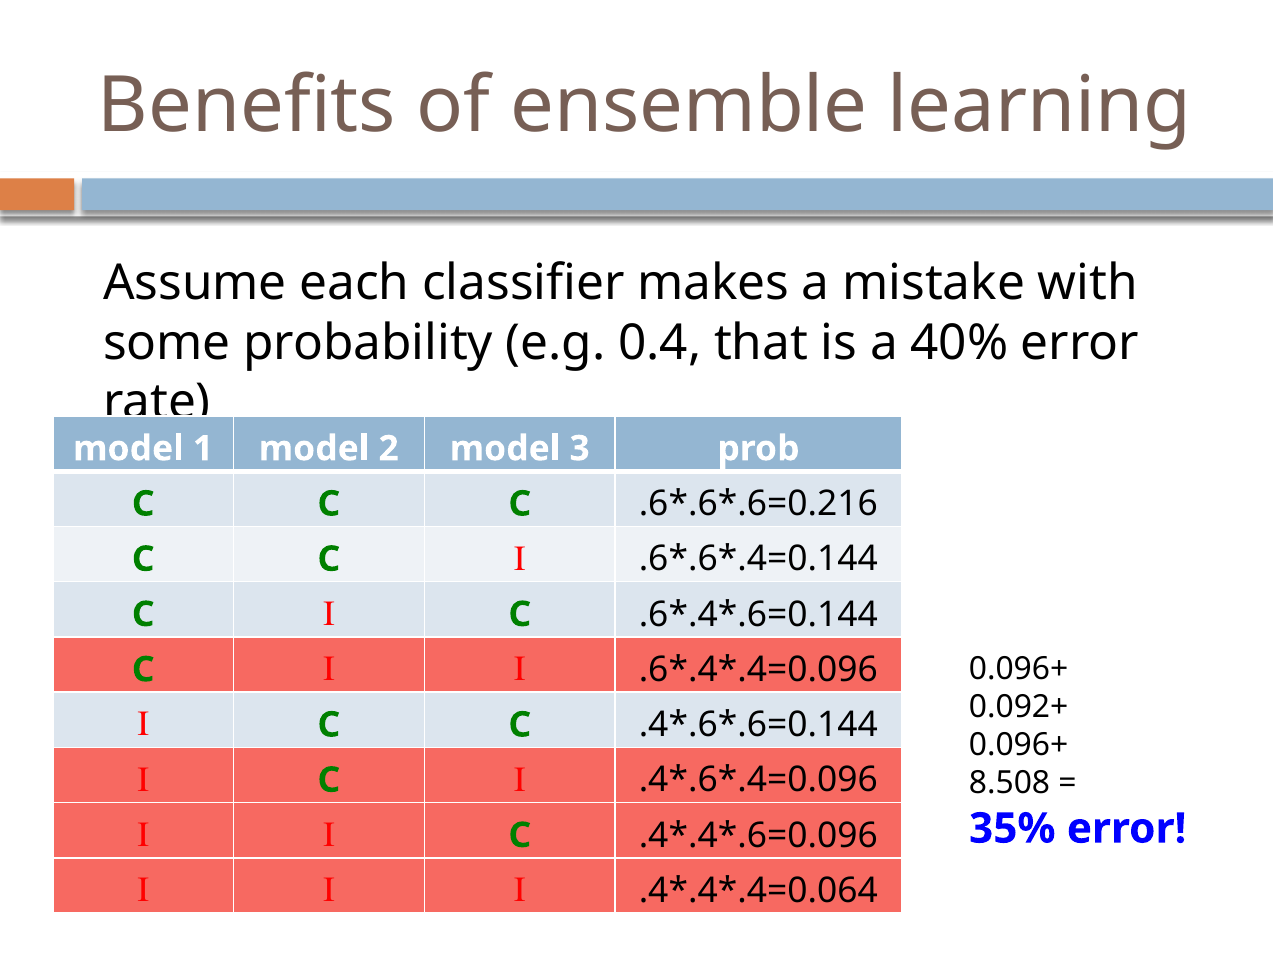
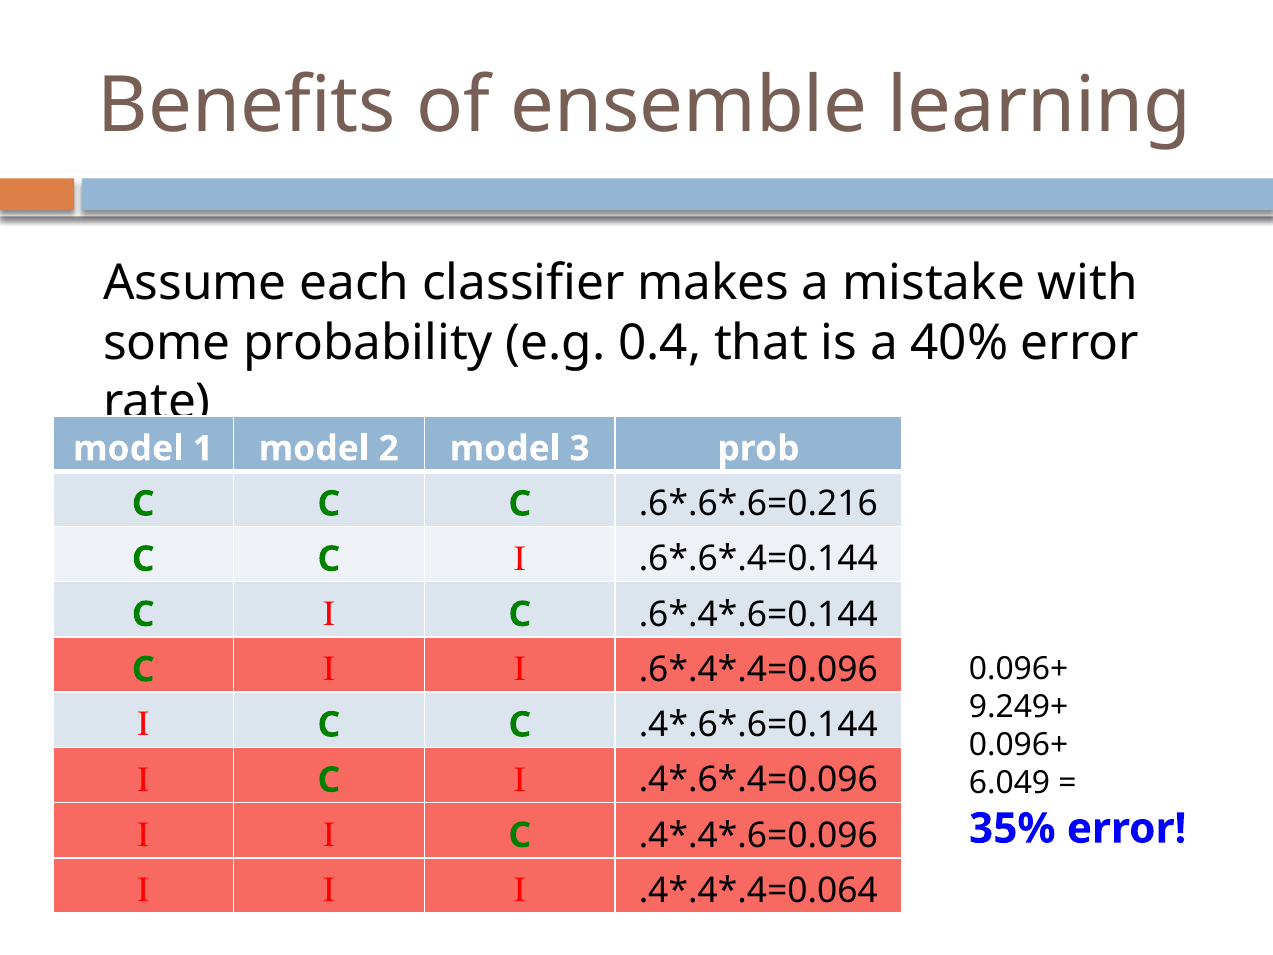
0.092+: 0.092+ -> 9.249+
8.508: 8.508 -> 6.049
